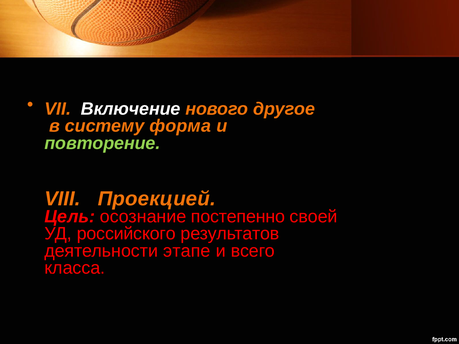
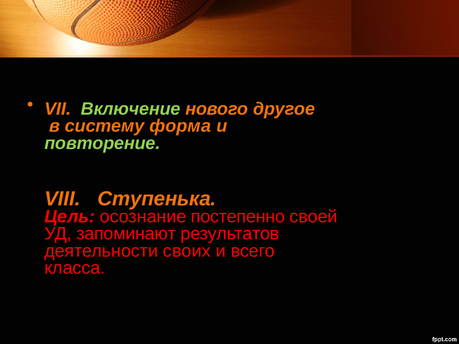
Включение colour: white -> light green
Проекцией: Проекцией -> Ступенька
российского: российского -> запоминают
этапе: этапе -> своих
